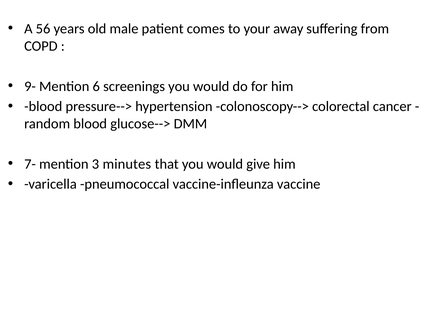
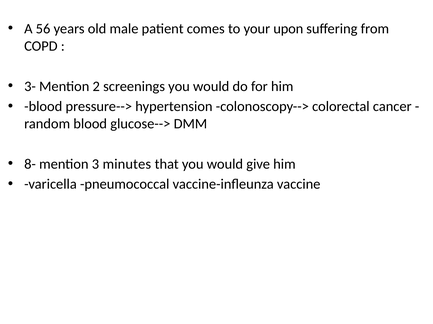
away: away -> upon
9-: 9- -> 3-
6: 6 -> 2
7-: 7- -> 8-
